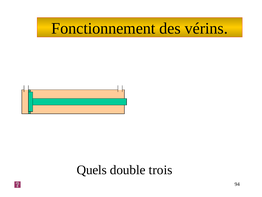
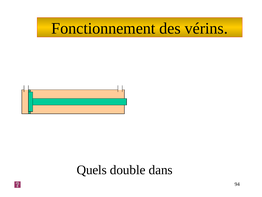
trois: trois -> dans
